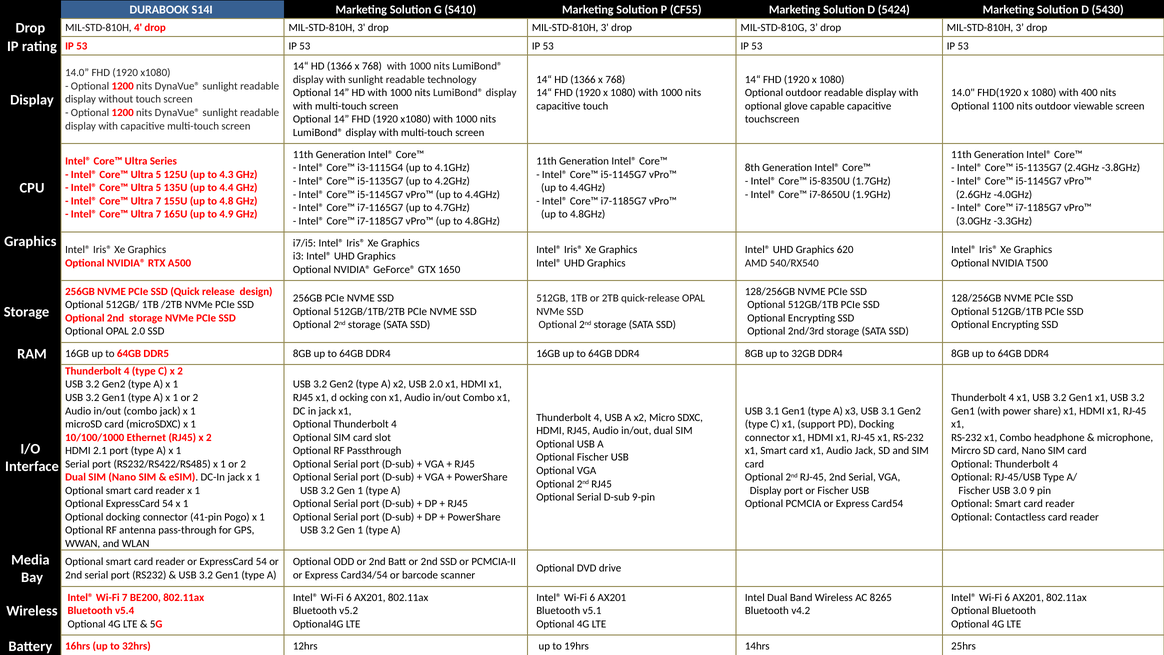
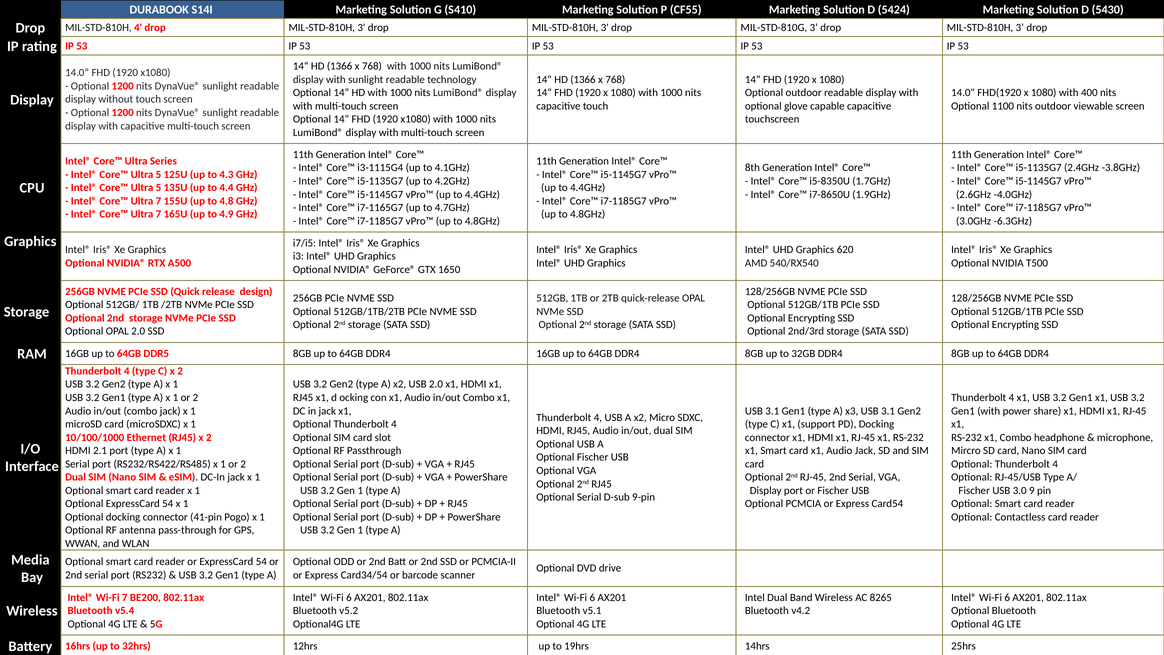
-3.3GHz: -3.3GHz -> -6.3GHz
